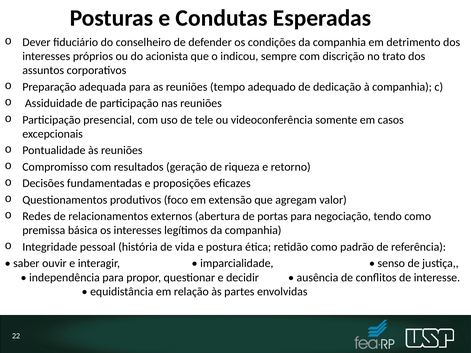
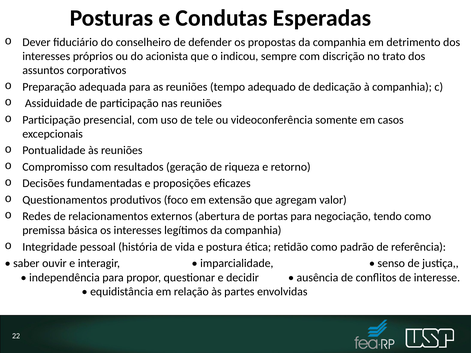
condições: condições -> propostas
